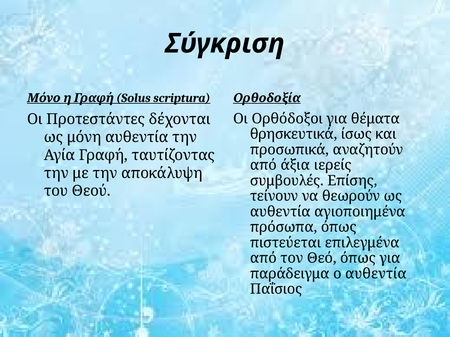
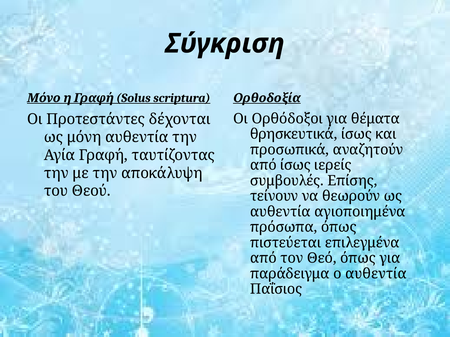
από άξια: άξια -> ίσως
